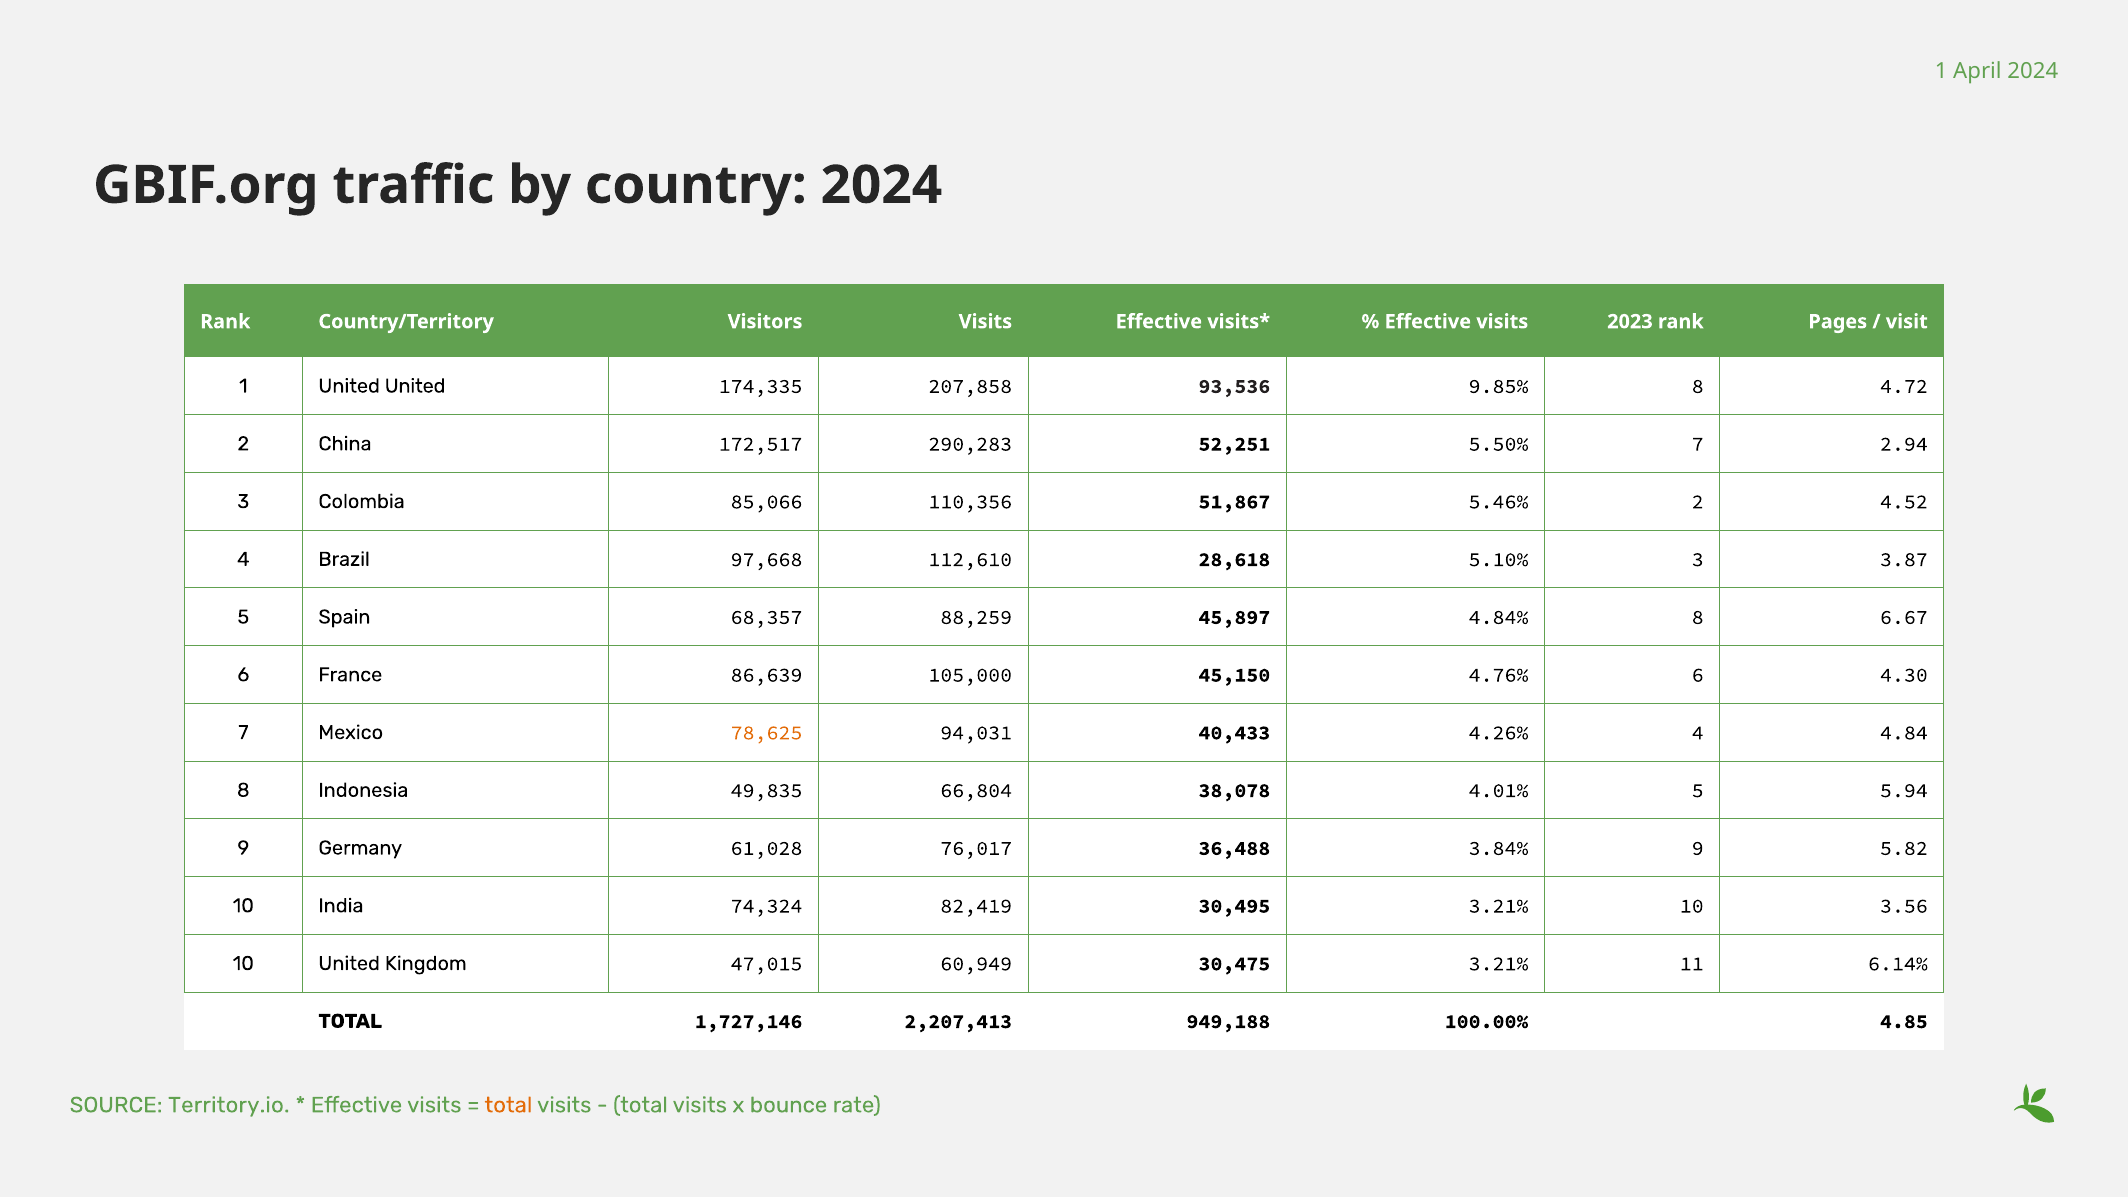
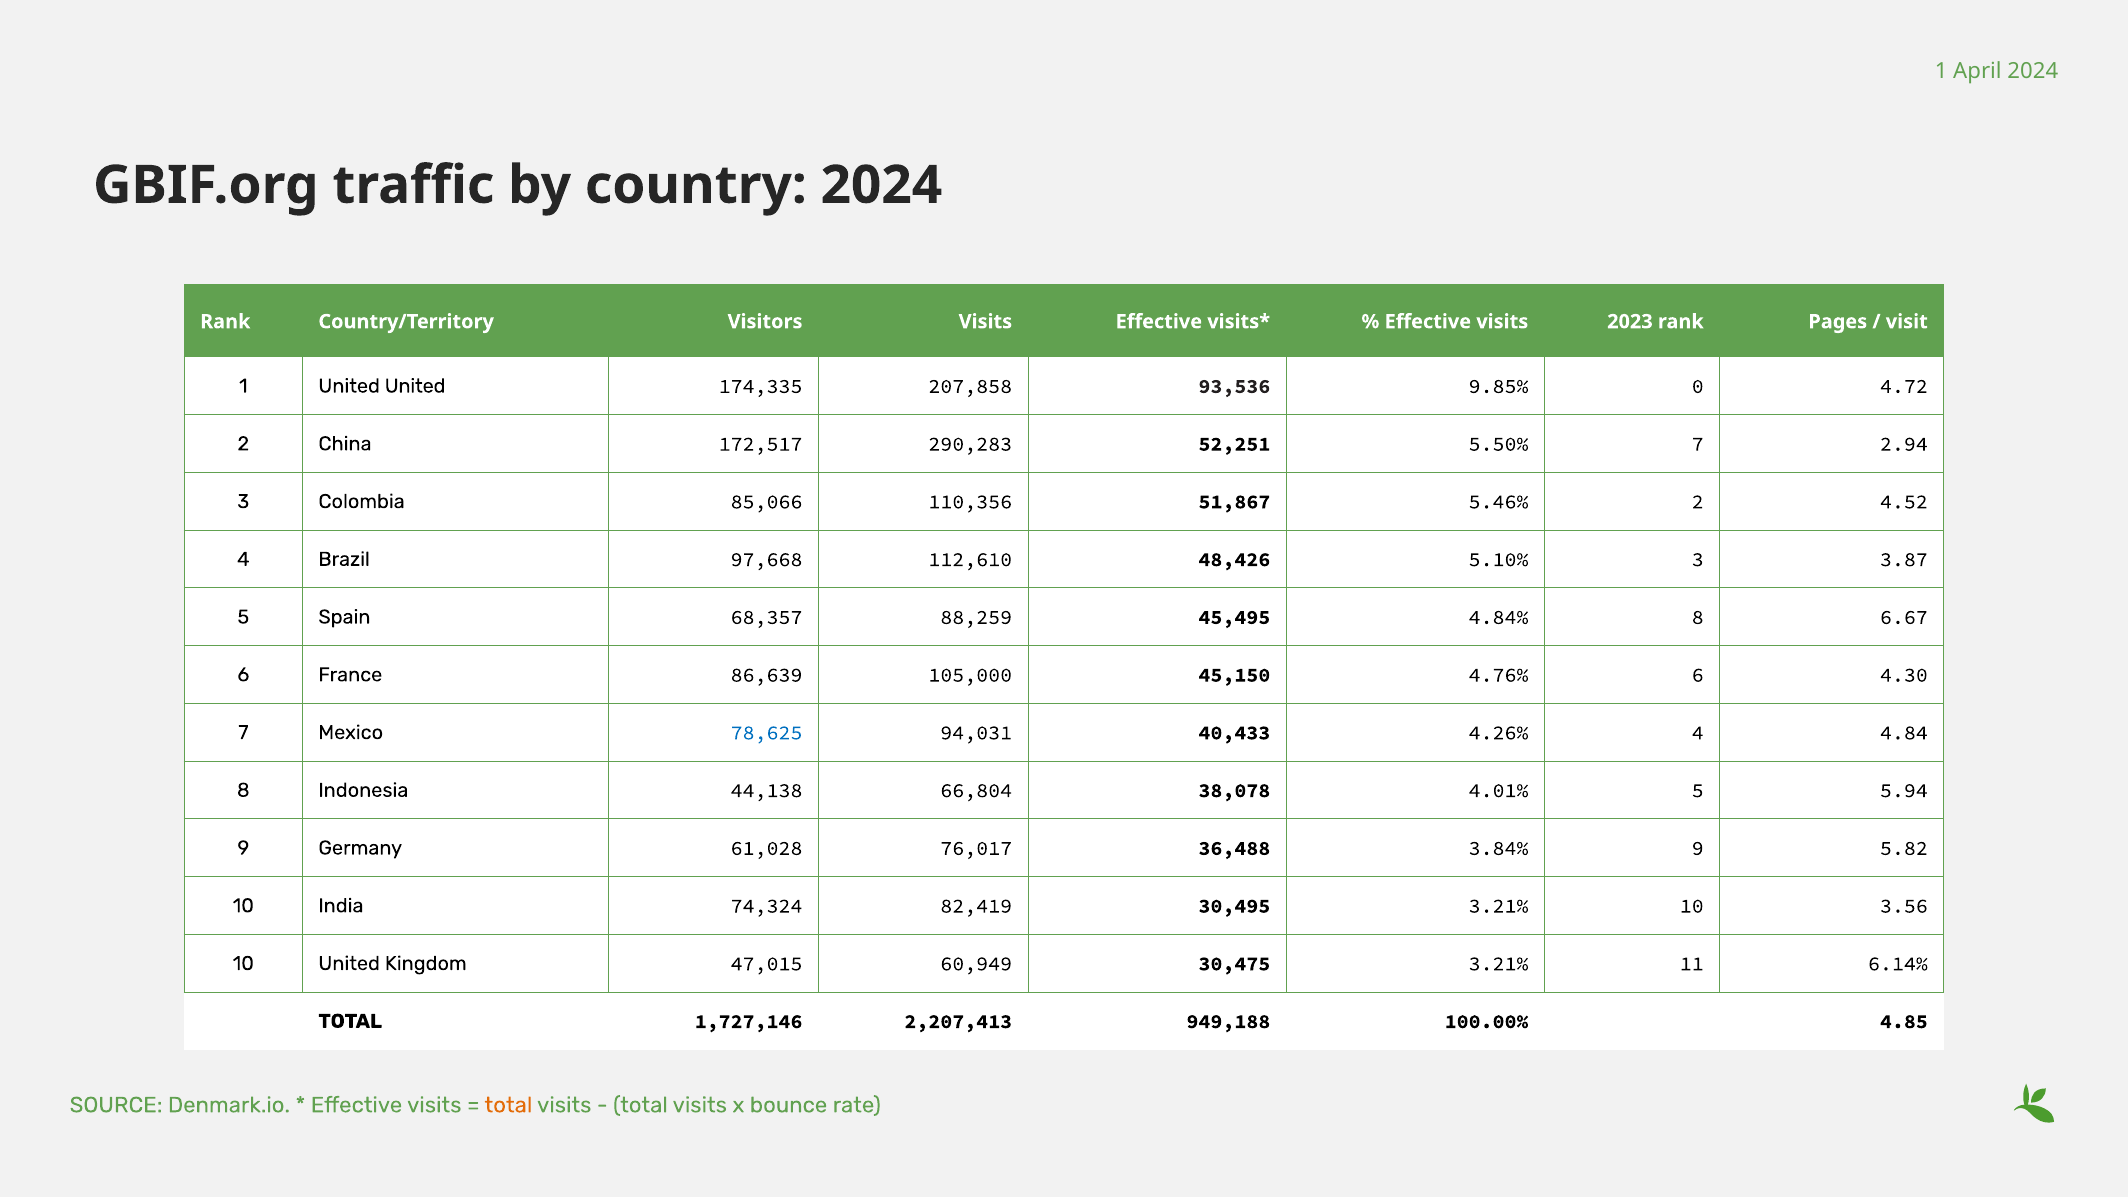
9.85% 8: 8 -> 0
28,618: 28,618 -> 48,426
45,897: 45,897 -> 45,495
78,625 colour: orange -> blue
49,835: 49,835 -> 44,138
Territory.io: Territory.io -> Denmark.io
